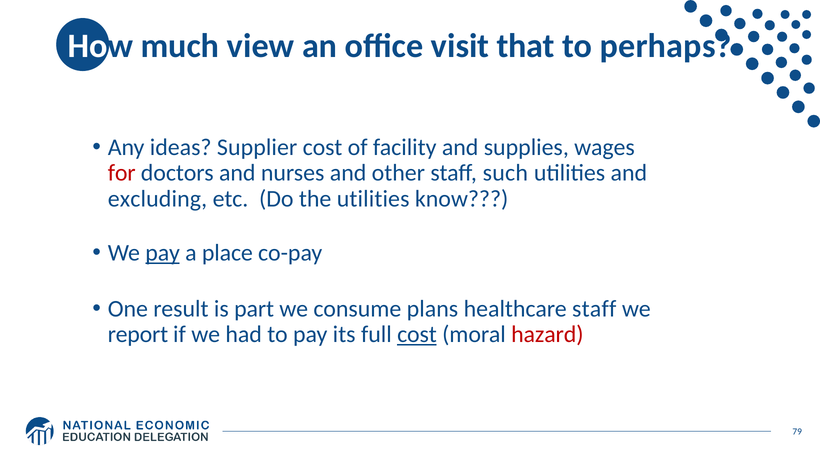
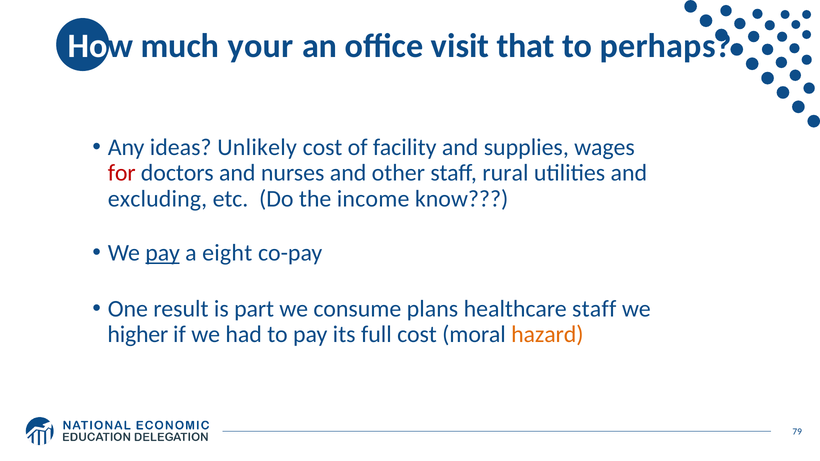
view: view -> your
Supplier: Supplier -> Unlikely
such: such -> rural
the utilities: utilities -> income
place: place -> eight
report: report -> higher
cost at (417, 335) underline: present -> none
hazard colour: red -> orange
